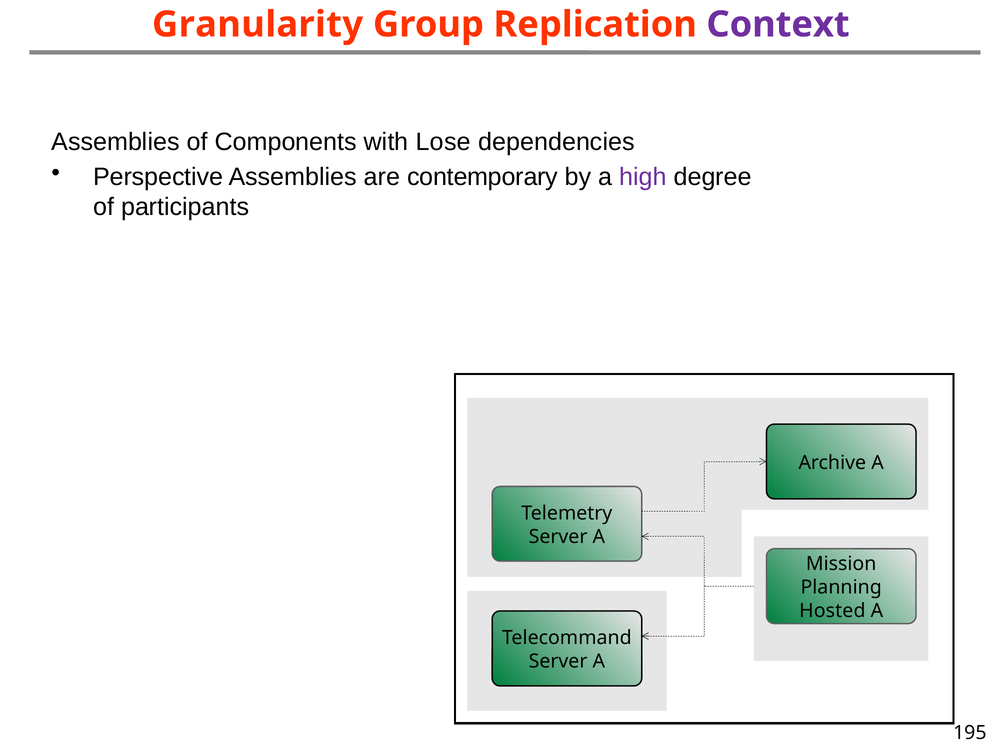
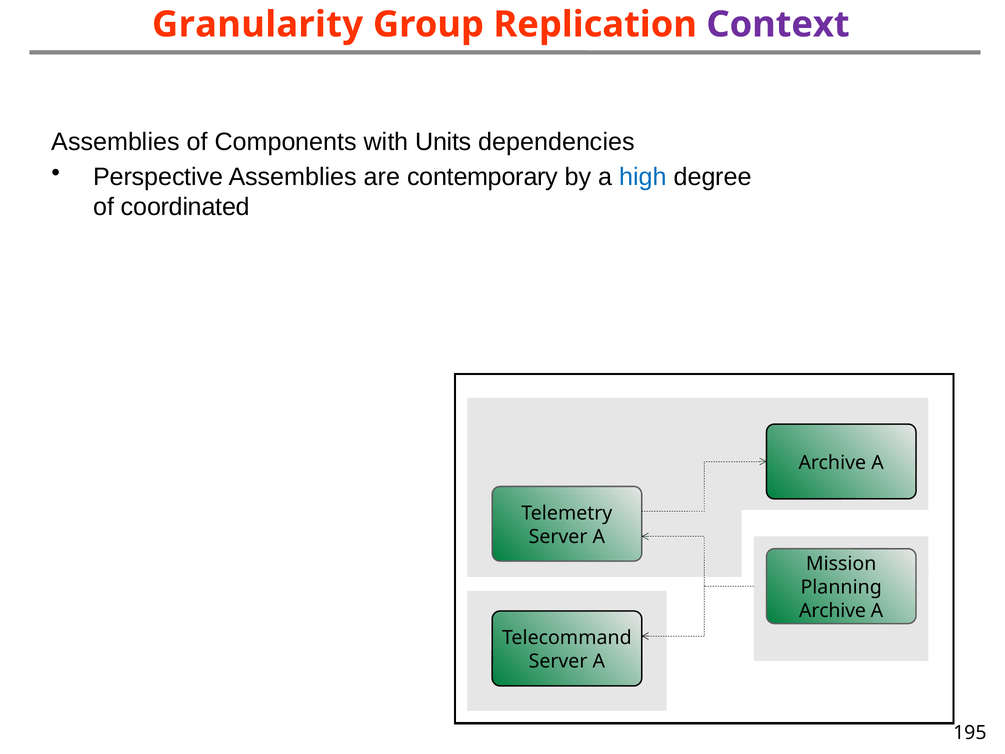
Lose: Lose -> Units
high colour: purple -> blue
participants: participants -> coordinated
Hosted at (832, 611): Hosted -> Archive
